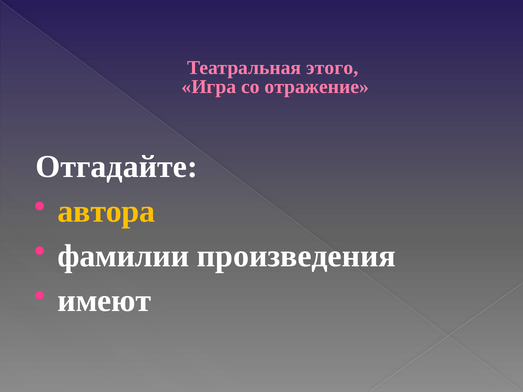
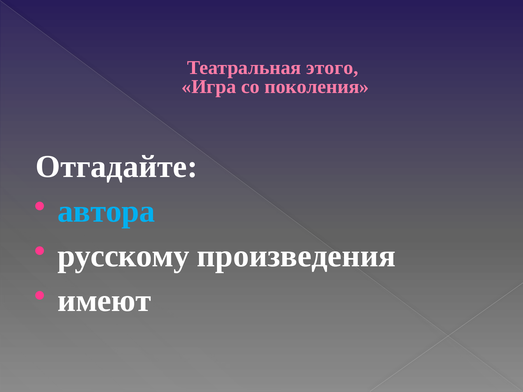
отражение: отражение -> поколения
автора colour: yellow -> light blue
фамилии: фамилии -> русскому
